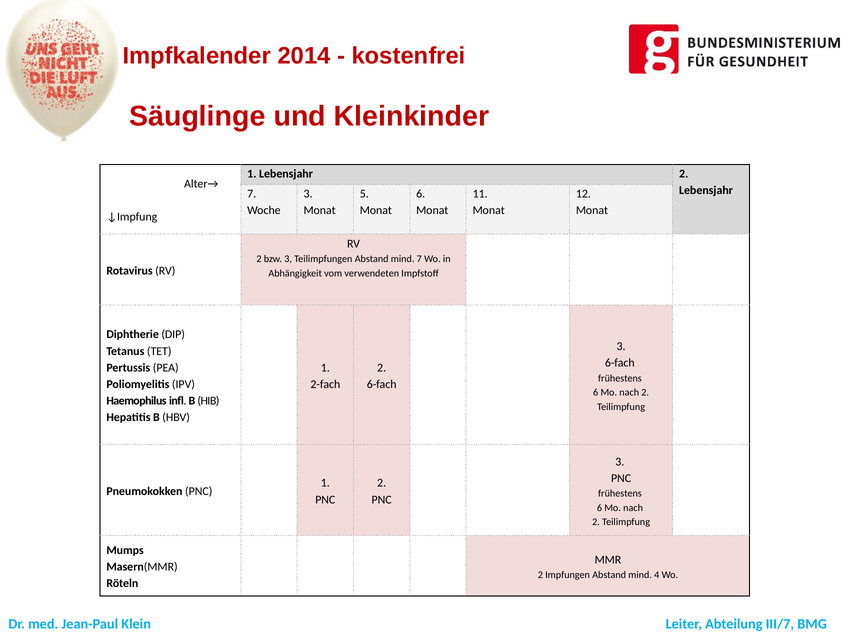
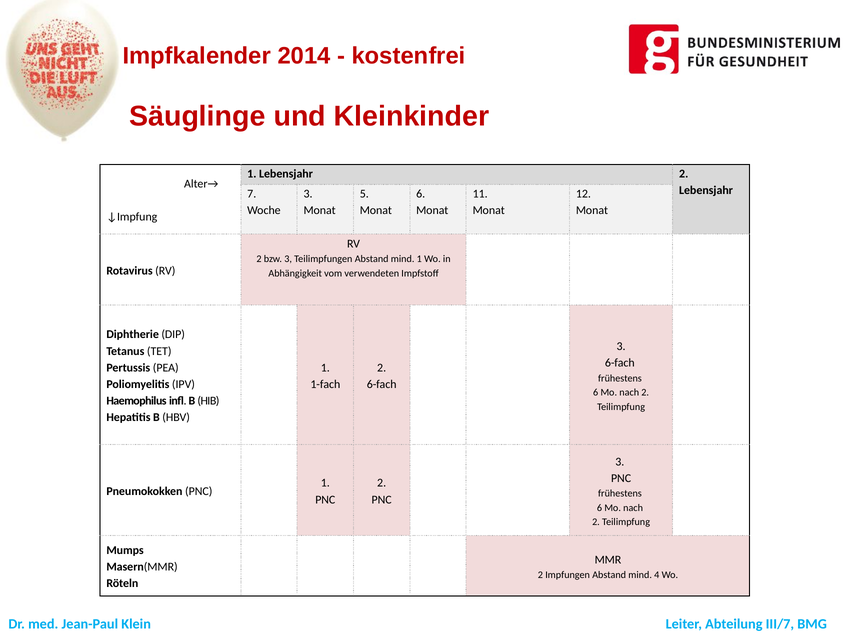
mind 7: 7 -> 1
2-fach: 2-fach -> 1-fach
